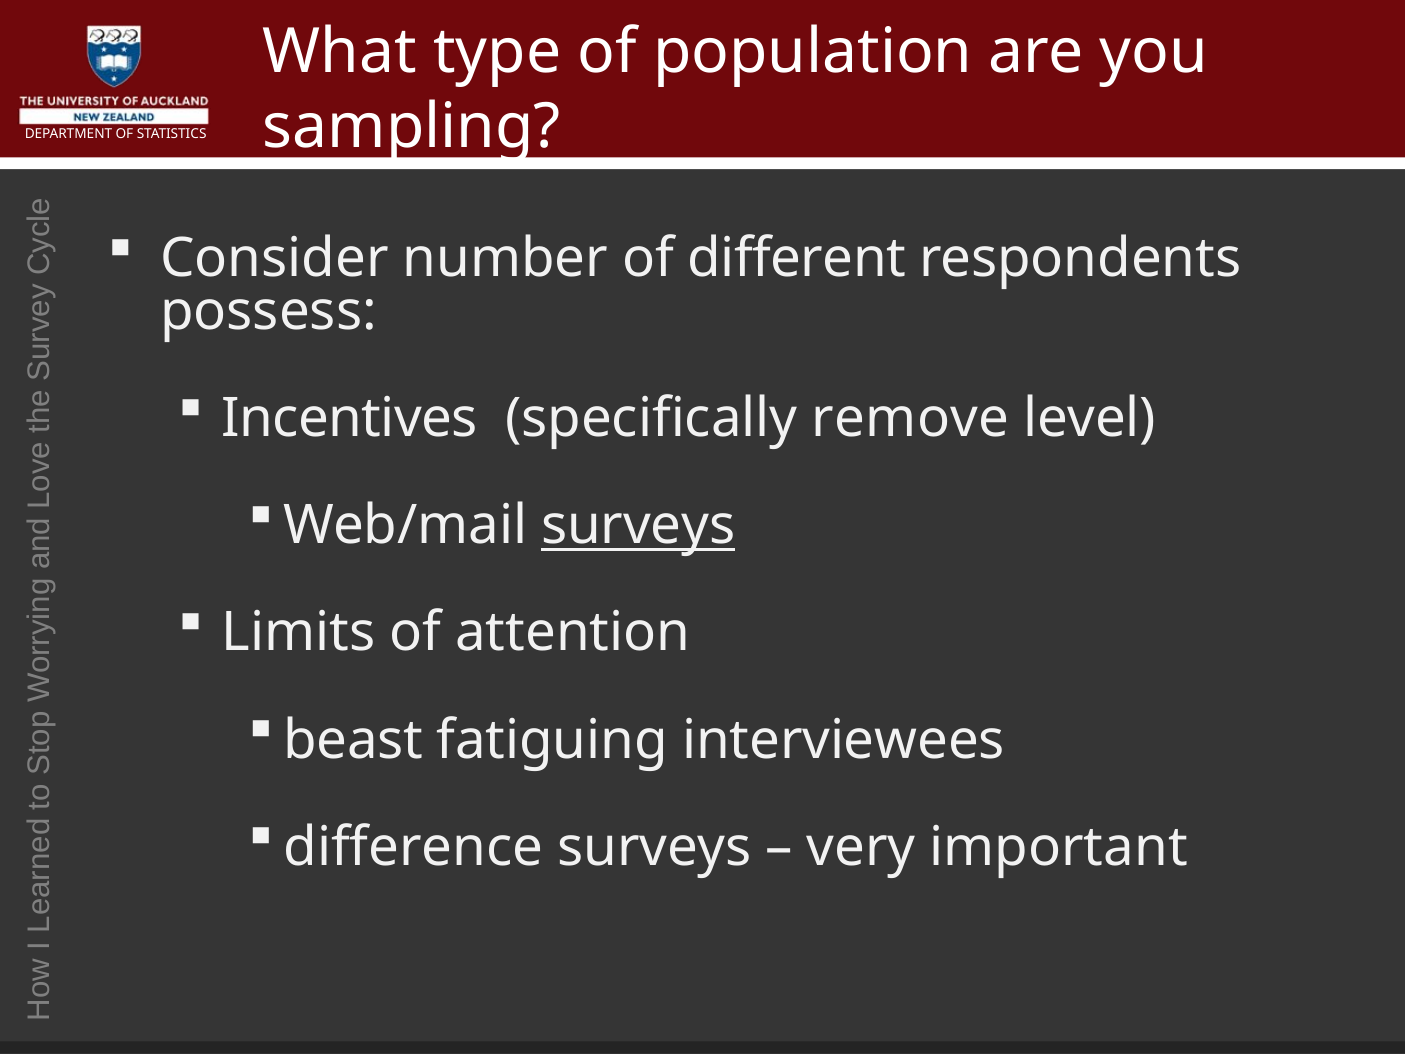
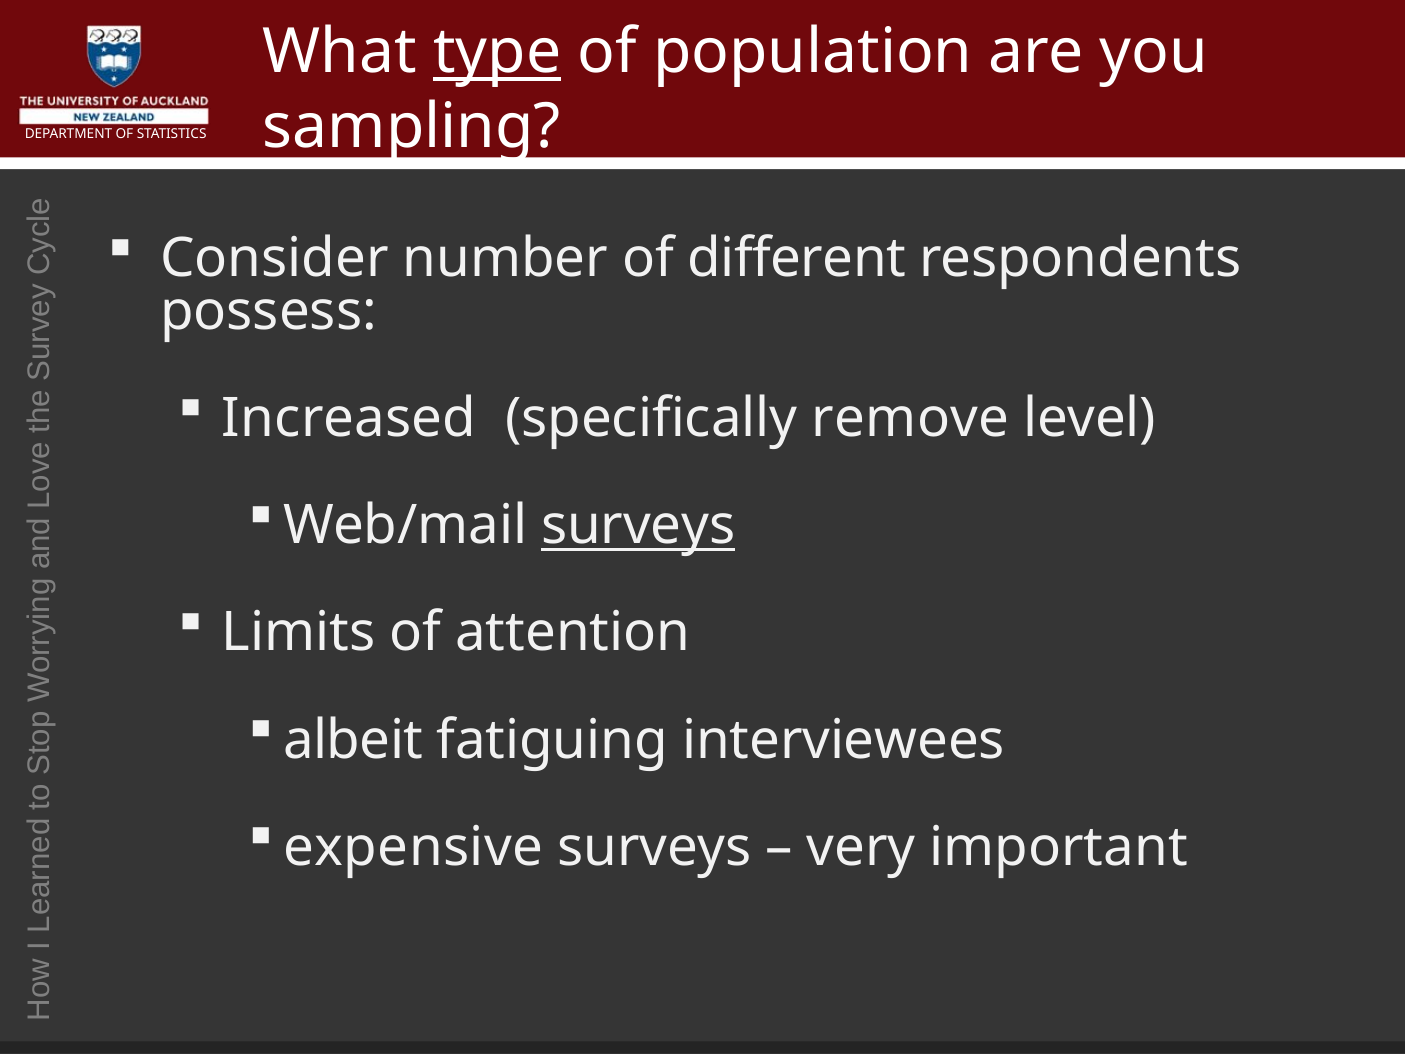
type underline: none -> present
Incentives: Incentives -> Increased
beast: beast -> albeit
difference: difference -> expensive
